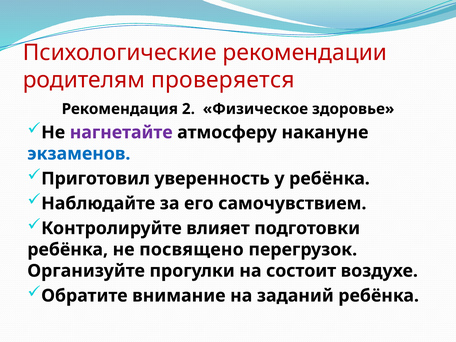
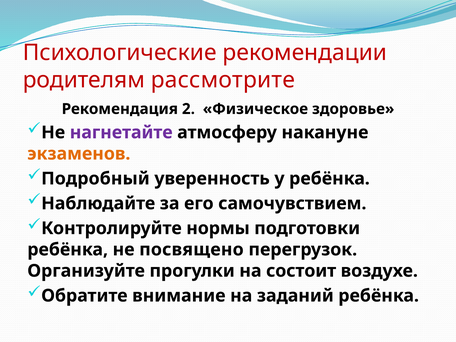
проверяется: проверяется -> рассмотрите
экзаменов colour: blue -> orange
Приготовил: Приготовил -> Подробный
влияет: влияет -> нормы
